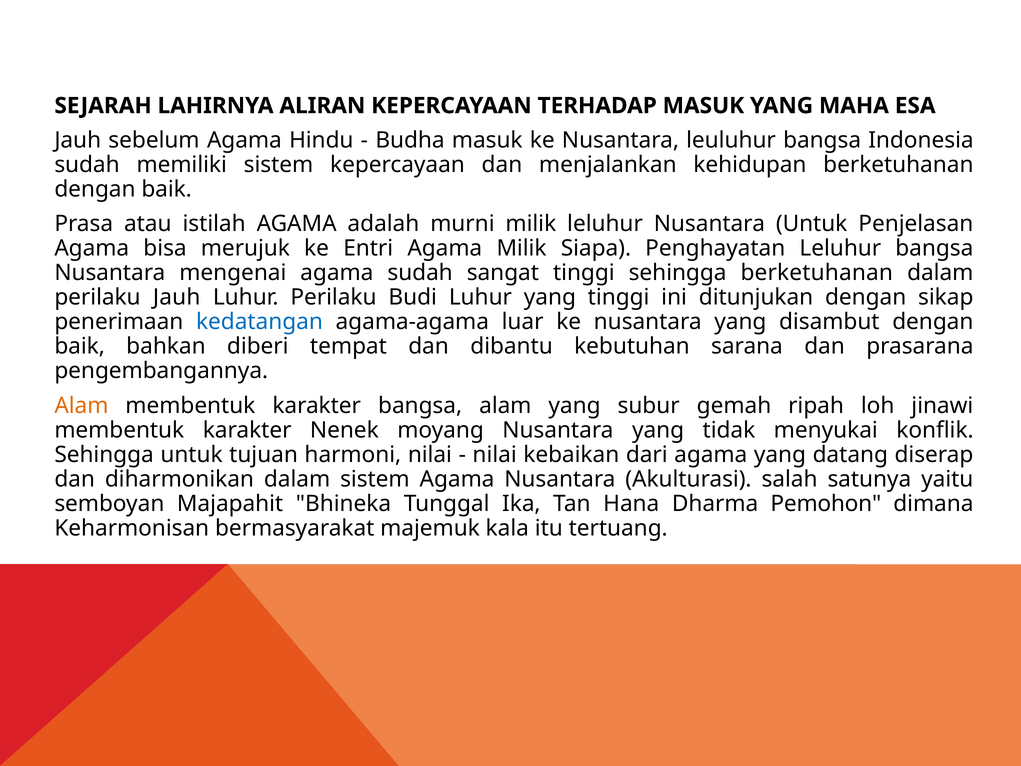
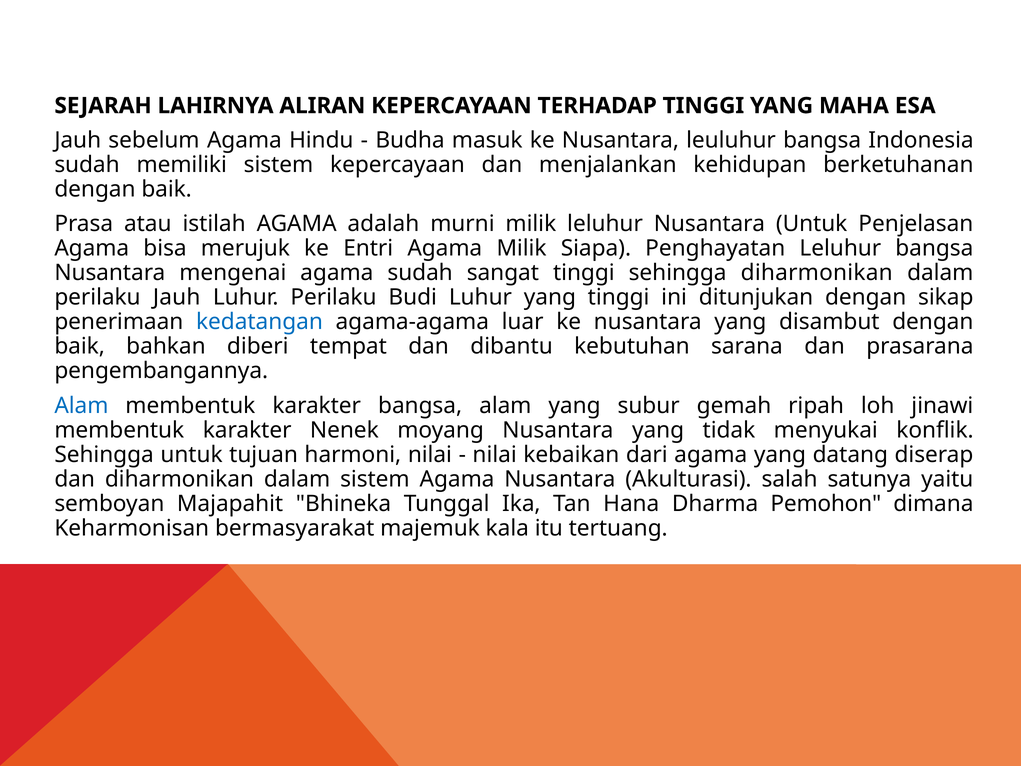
TERHADAP MASUK: MASUK -> TINGGI
sehingga berketuhanan: berketuhanan -> diharmonikan
Alam at (81, 405) colour: orange -> blue
